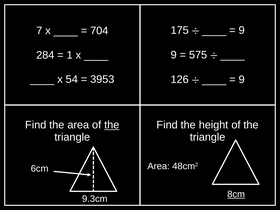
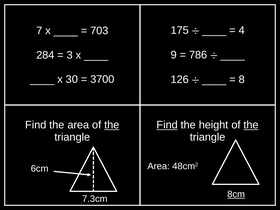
9 at (242, 30): 9 -> 4
704: 704 -> 703
575: 575 -> 786
1: 1 -> 3
54: 54 -> 30
3953: 3953 -> 3700
9 at (242, 79): 9 -> 8
Find at (167, 125) underline: none -> present
the at (251, 125) underline: none -> present
9.3cm: 9.3cm -> 7.3cm
